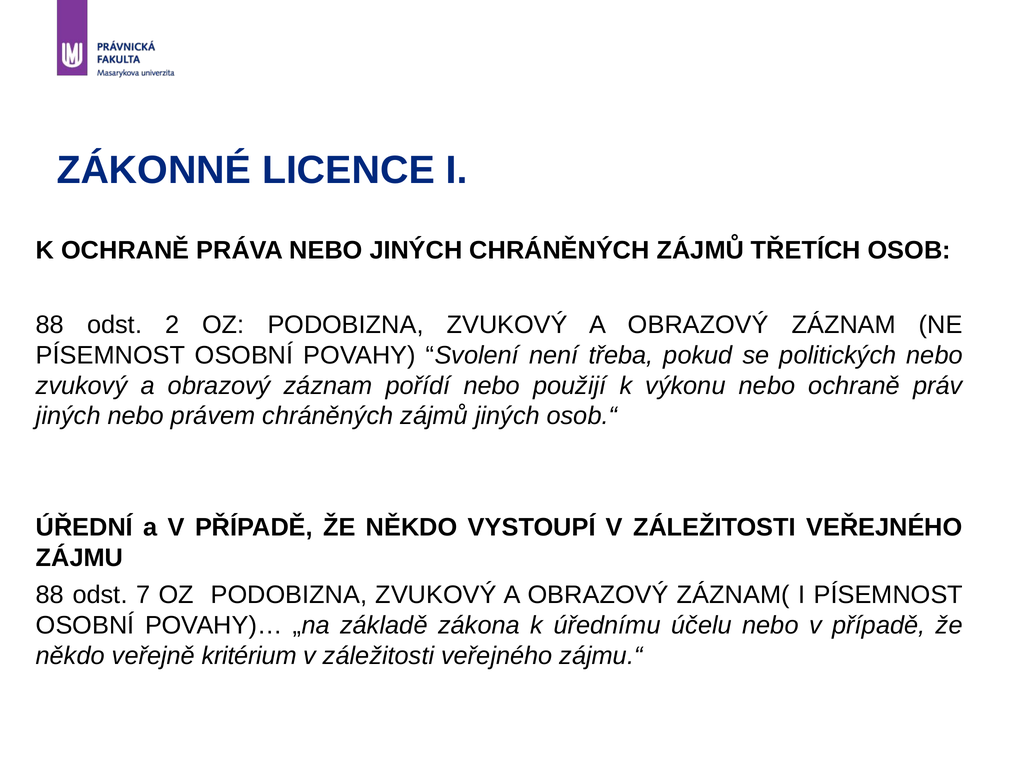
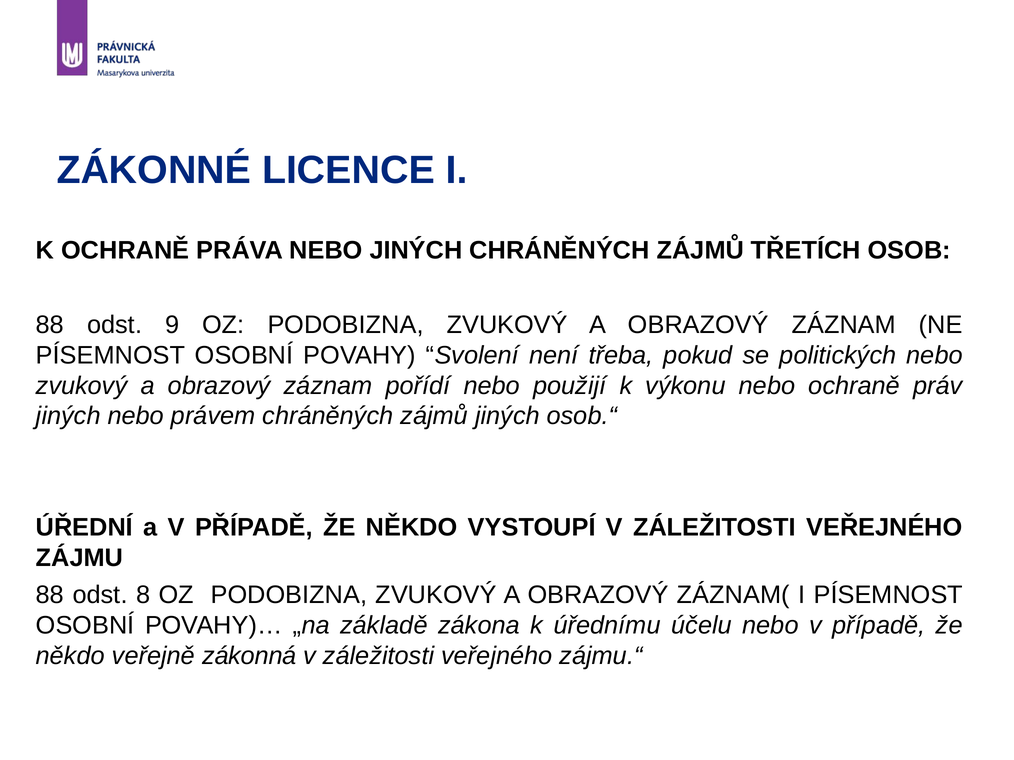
2: 2 -> 9
7: 7 -> 8
kritérium: kritérium -> zákonná
